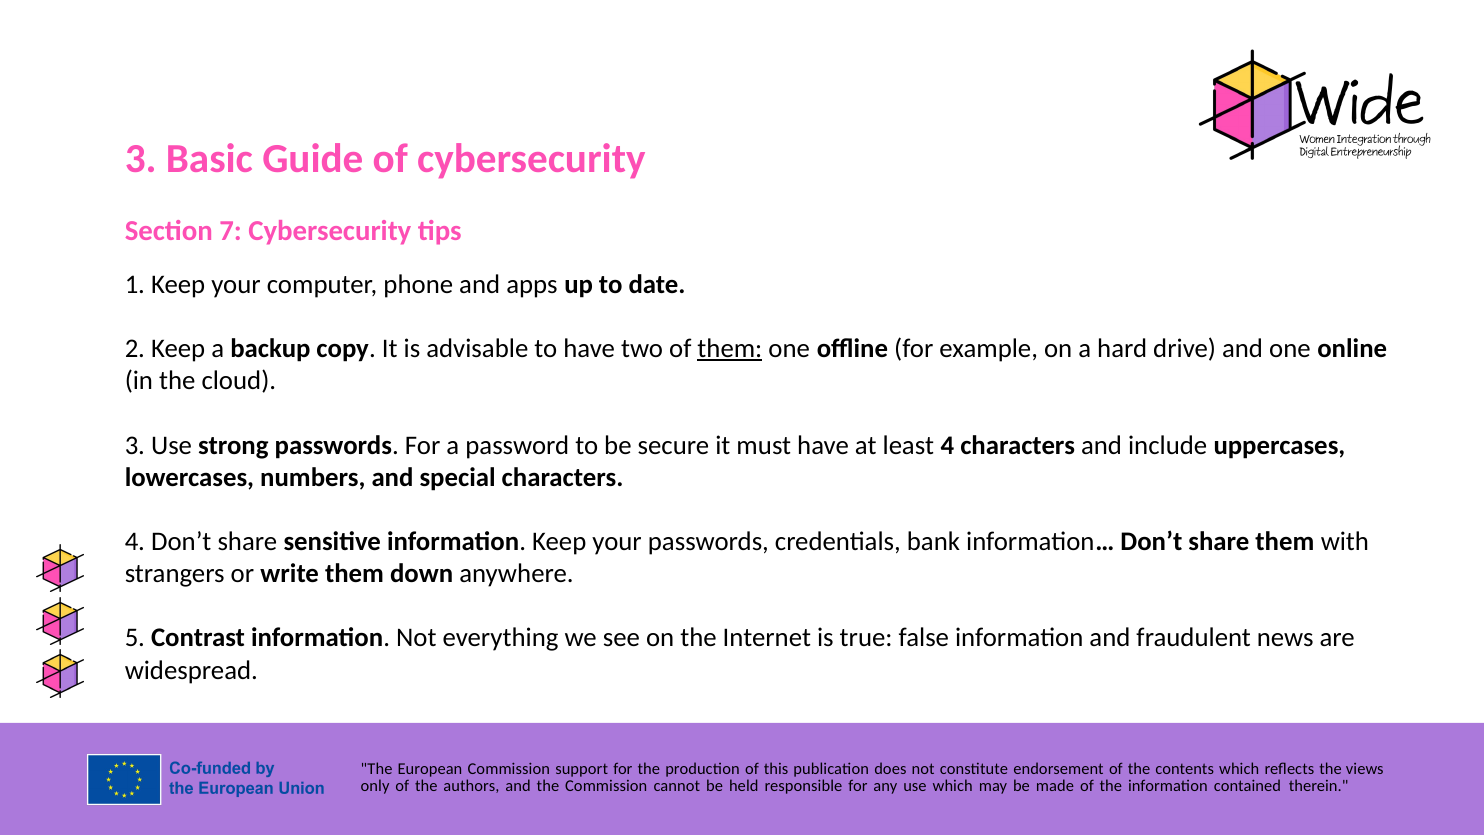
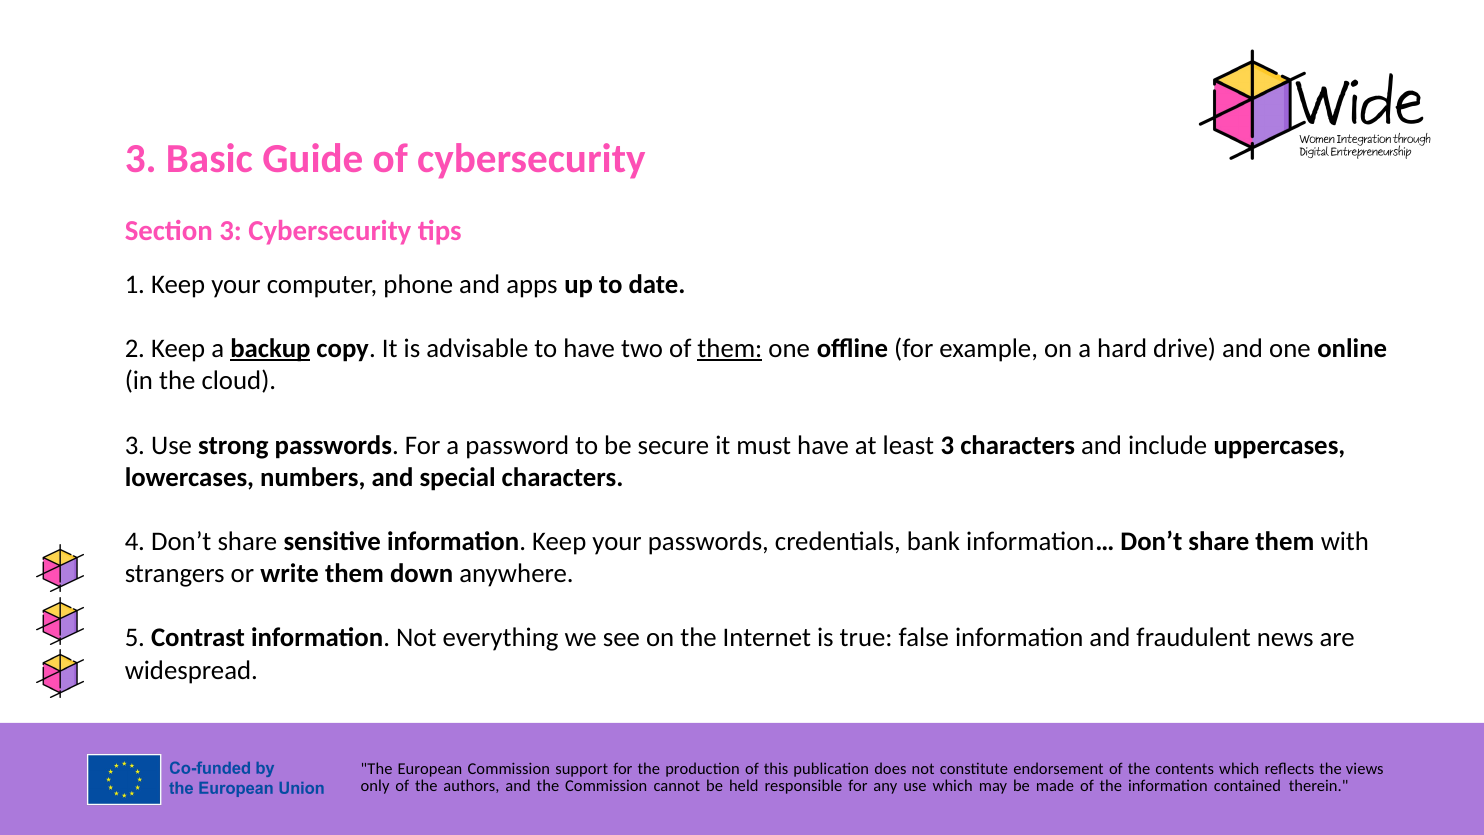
Section 7: 7 -> 3
backup underline: none -> present
least 4: 4 -> 3
